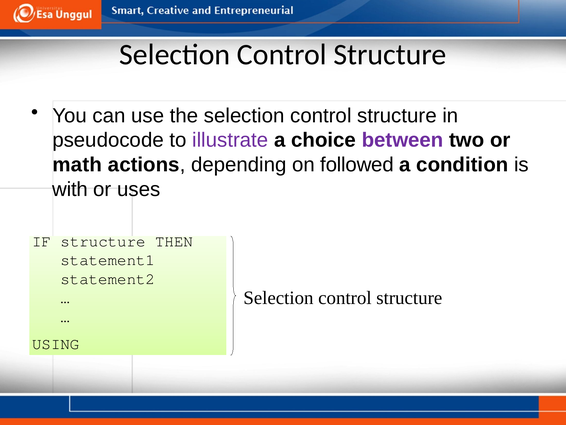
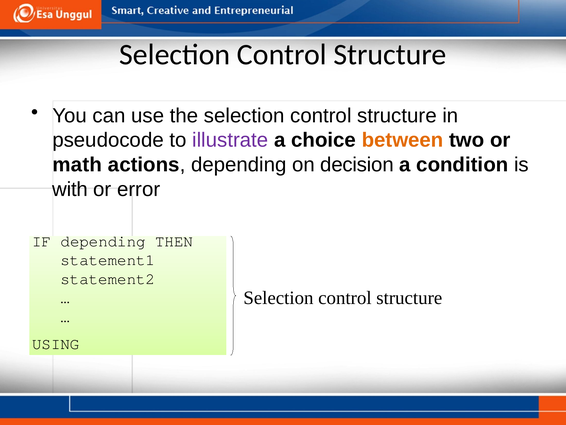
between colour: purple -> orange
followed: followed -> decision
uses: uses -> error
IF structure: structure -> depending
